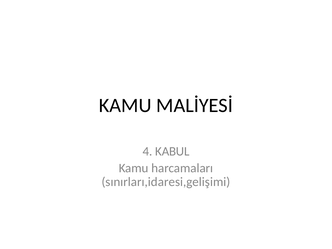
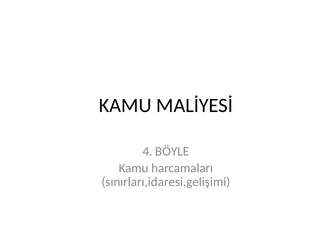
KABUL: KABUL -> BÖYLE
